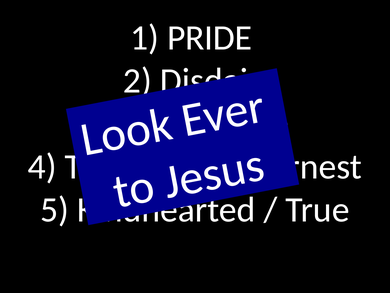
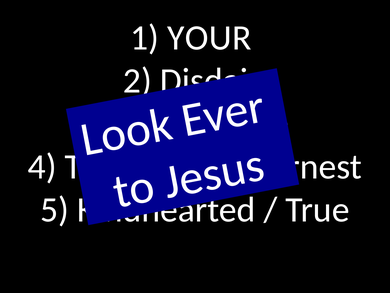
PRIDE: PRIDE -> YOUR
